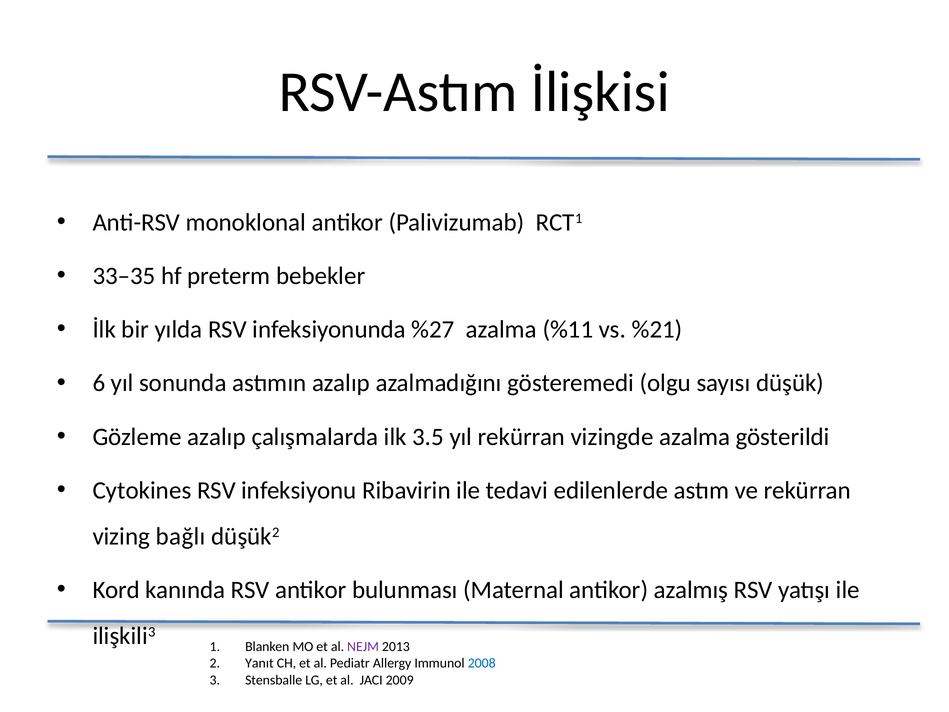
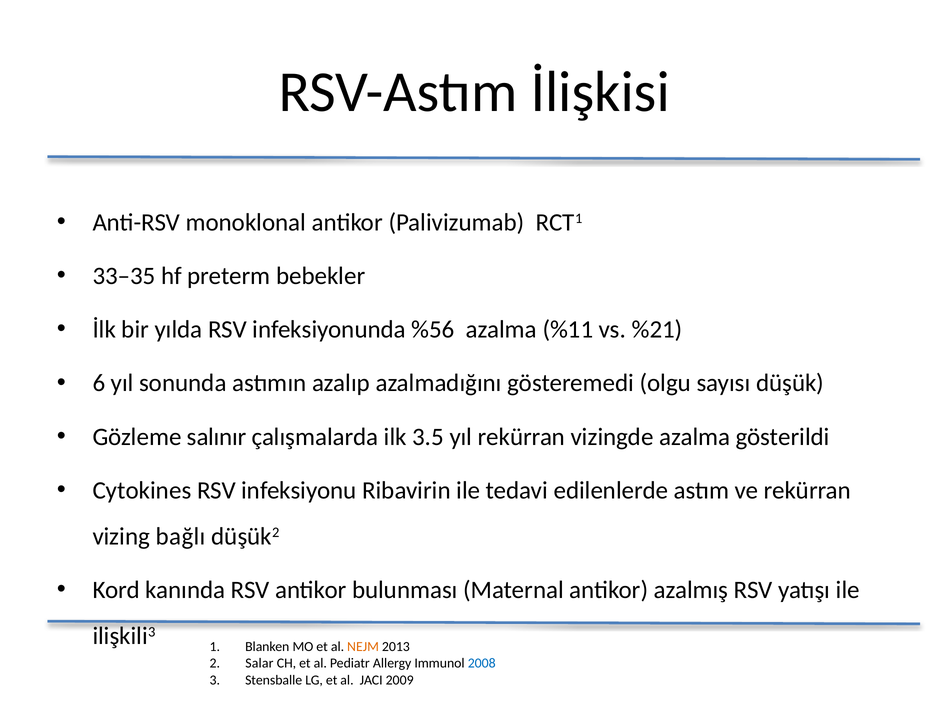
%27: %27 -> %56
Gözleme azalıp: azalıp -> salınır
NEJM colour: purple -> orange
Yanıt: Yanıt -> Salar
